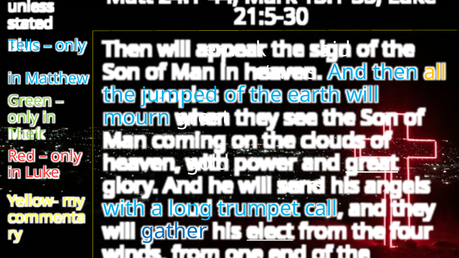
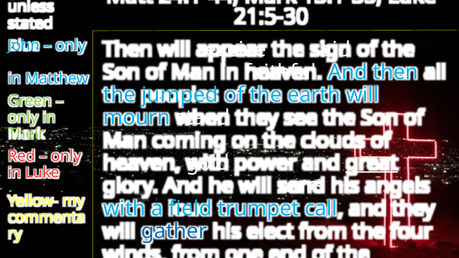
Tells: Tells -> John
remark: remark -> receive
returns: returns -> faithful
all at (435, 72) colour: yellow -> white
mourn great: great -> stand
long: long -> field
elect underline: present -> none
